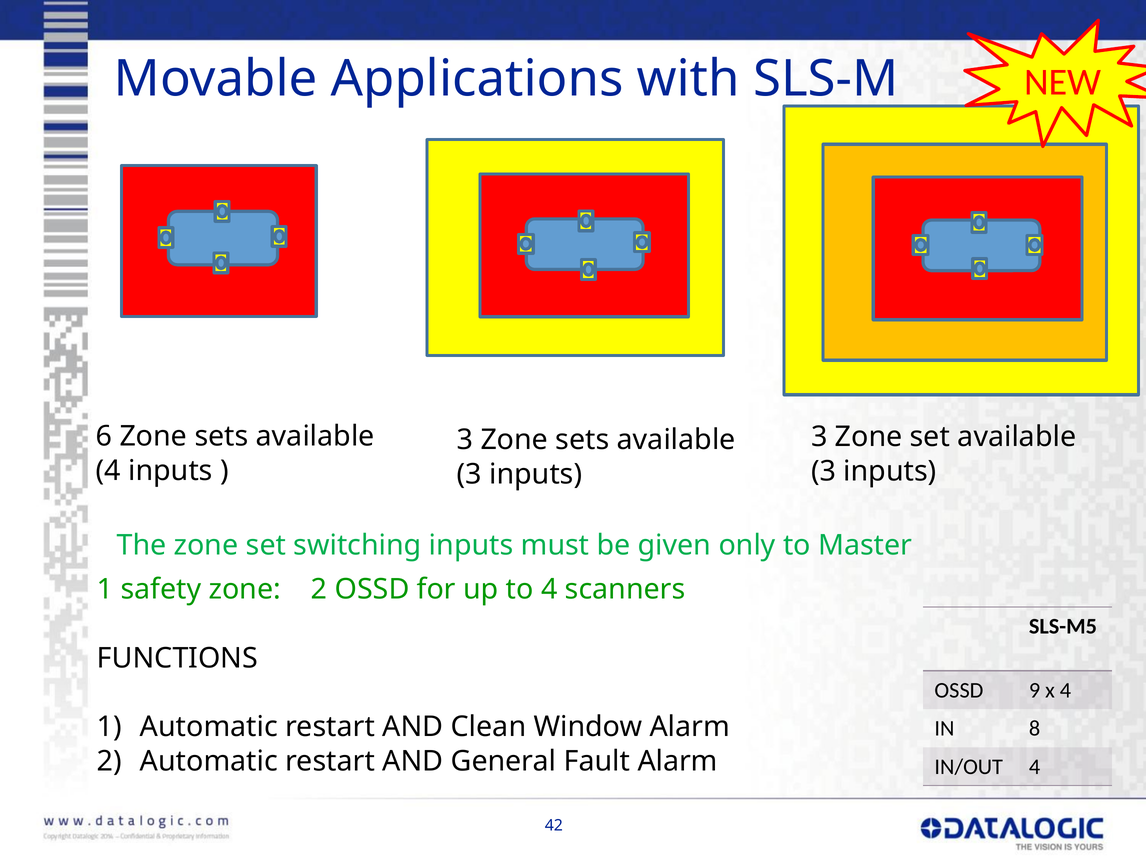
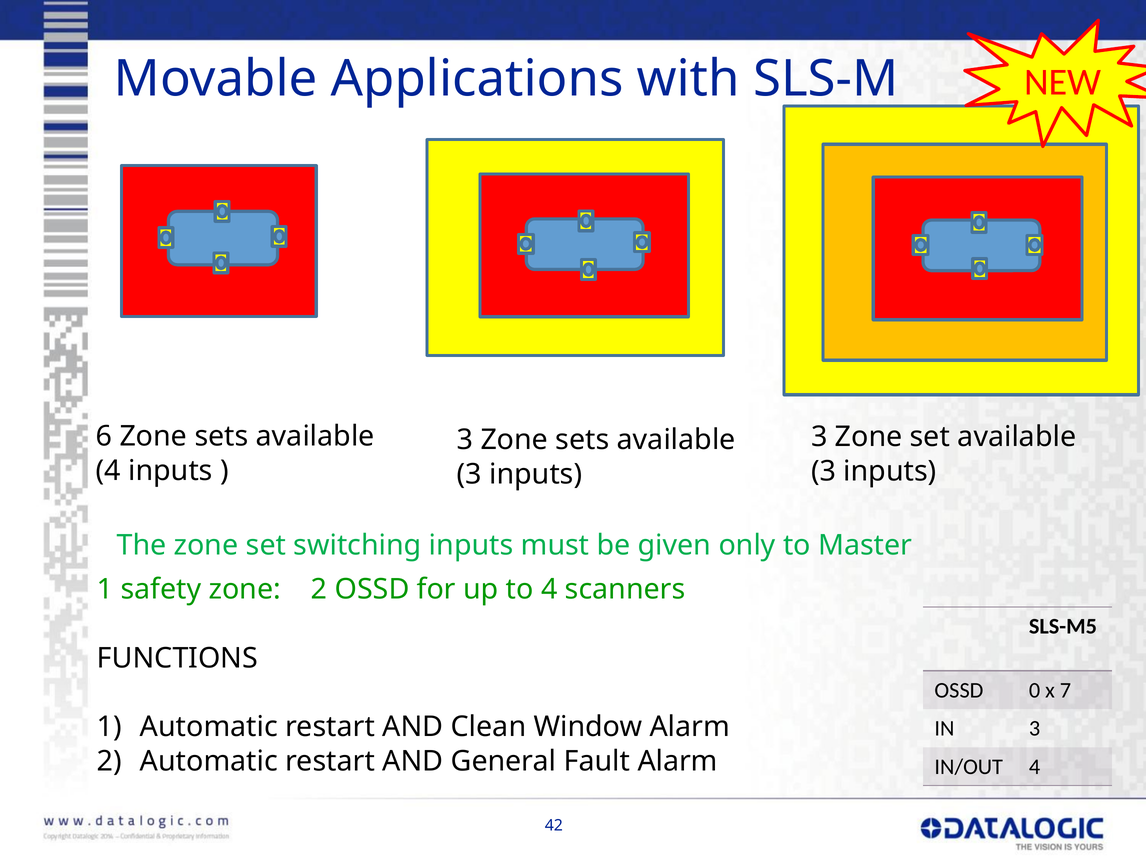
9: 9 -> 0
x 4: 4 -> 7
IN 8: 8 -> 3
